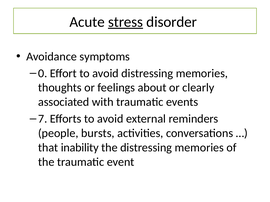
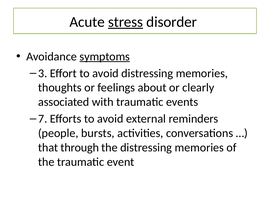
symptoms underline: none -> present
0: 0 -> 3
inability: inability -> through
